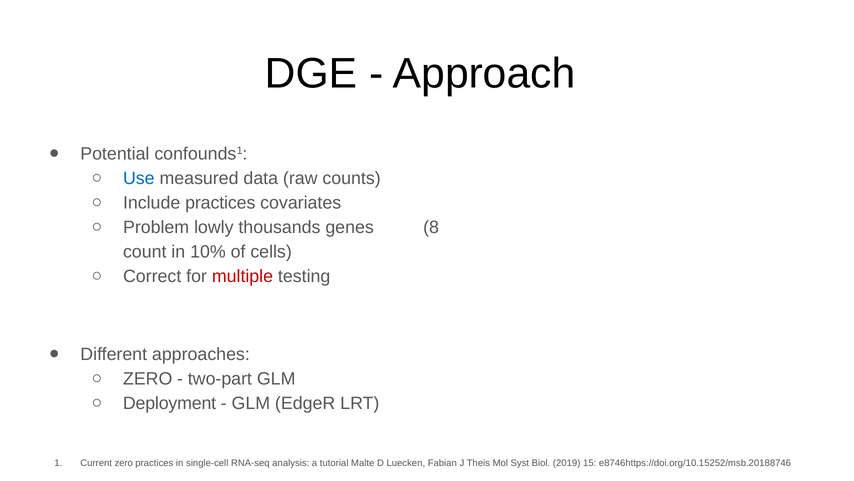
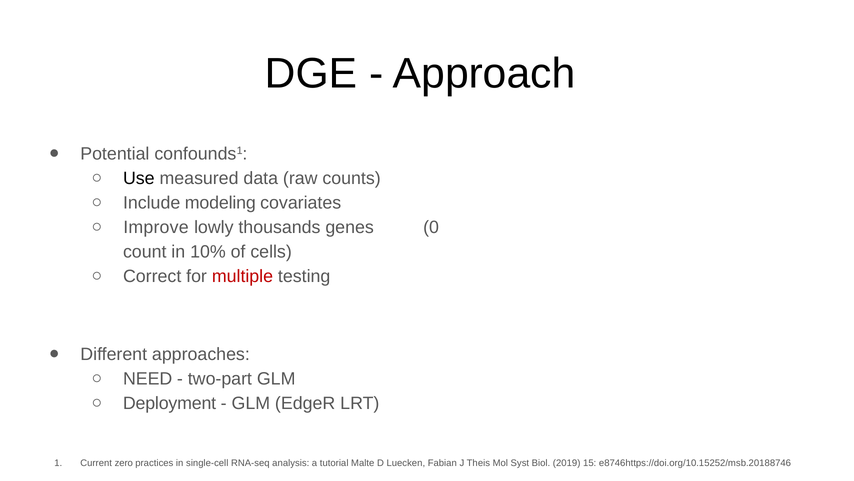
Use colour: blue -> black
Include practices: practices -> modeling
Problem: Problem -> Improve
8: 8 -> 0
ZERO at (148, 378): ZERO -> NEED
